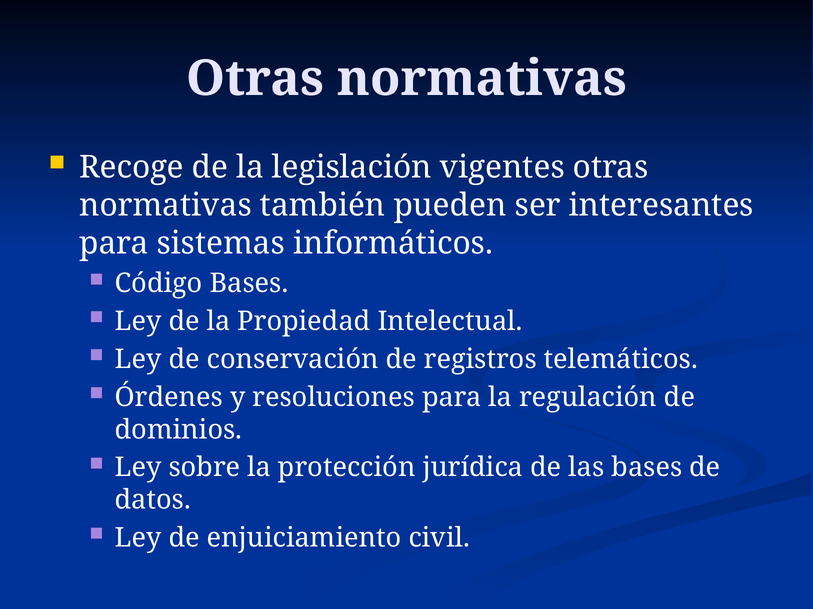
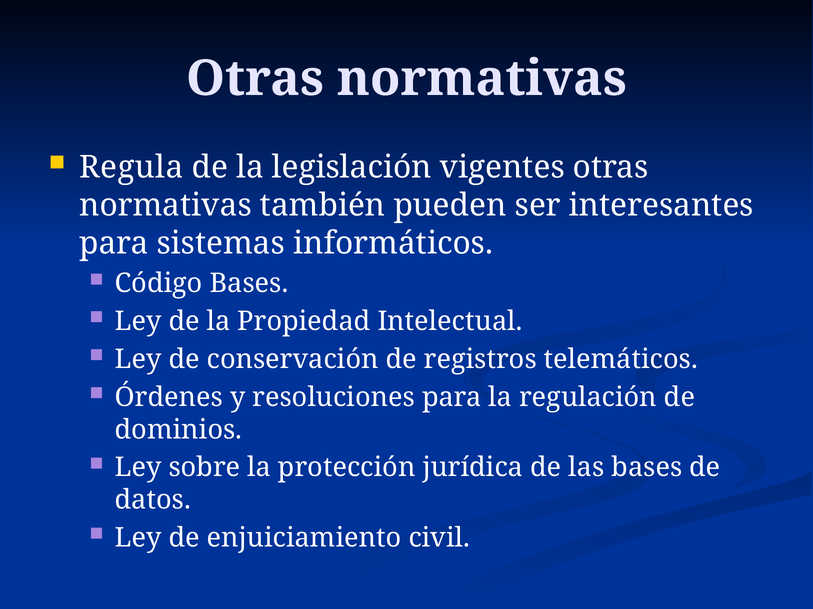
Recoge: Recoge -> Regula
